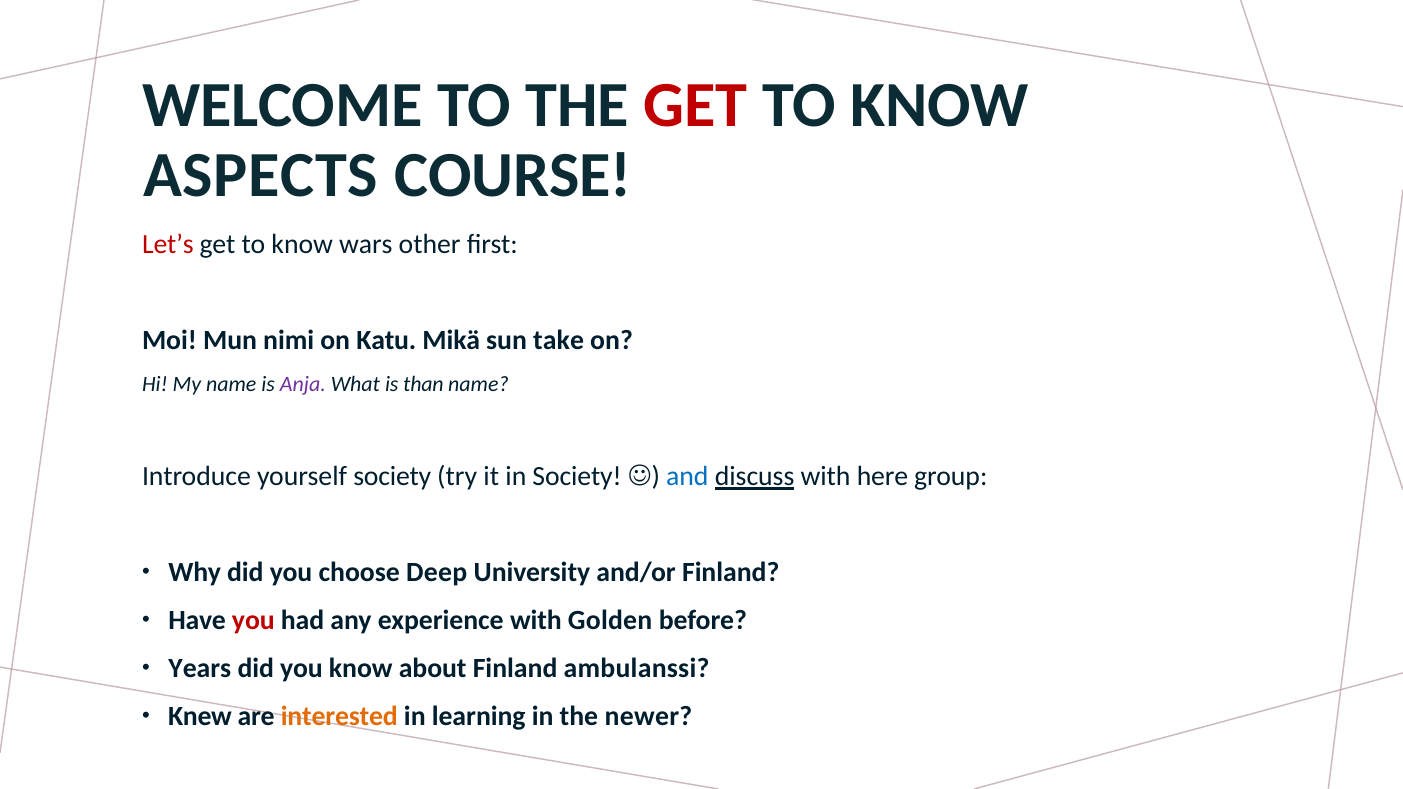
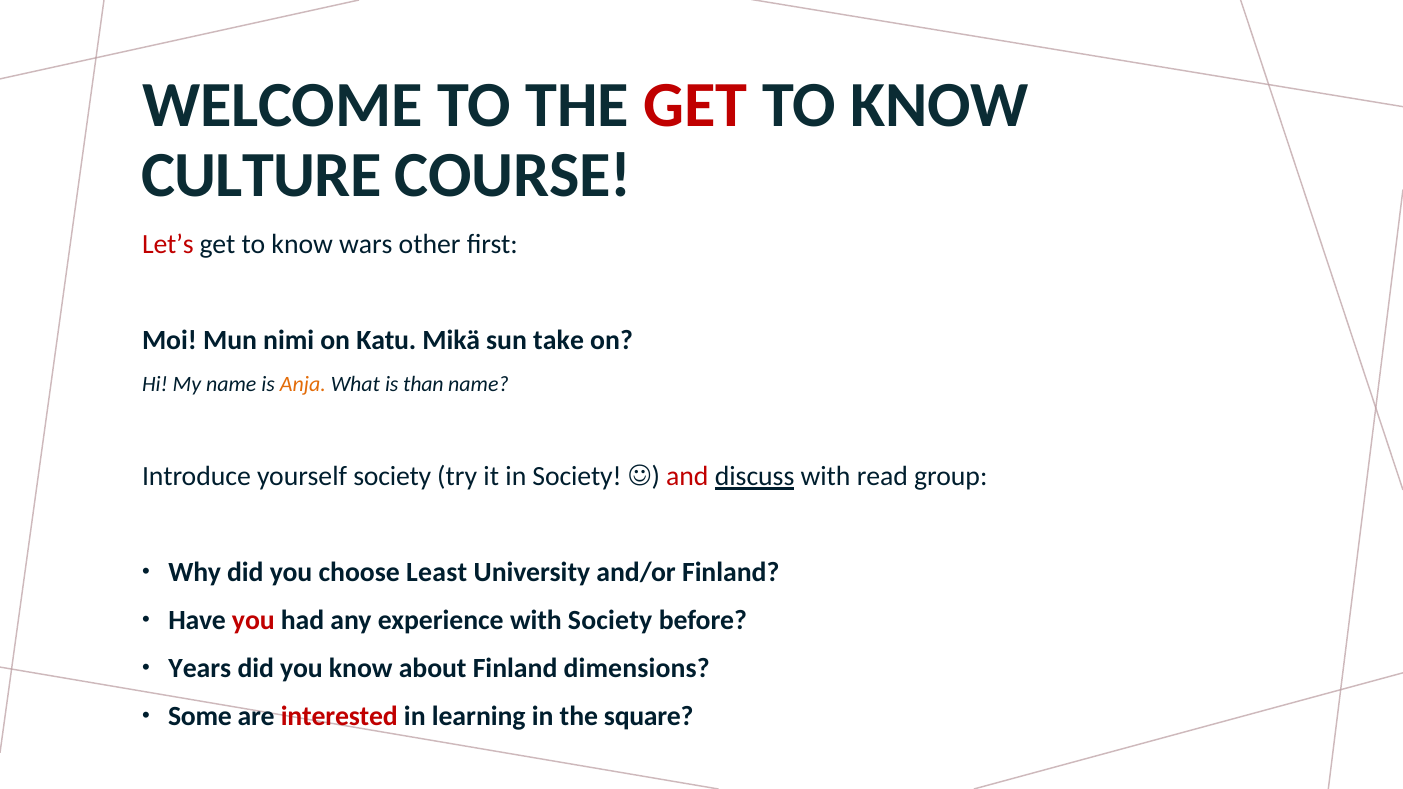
ASPECTS: ASPECTS -> CULTURE
Anja colour: purple -> orange
and colour: blue -> red
here: here -> read
Deep: Deep -> Least
with Golden: Golden -> Society
ambulanssi: ambulanssi -> dimensions
Knew: Knew -> Some
interested colour: orange -> red
newer: newer -> square
